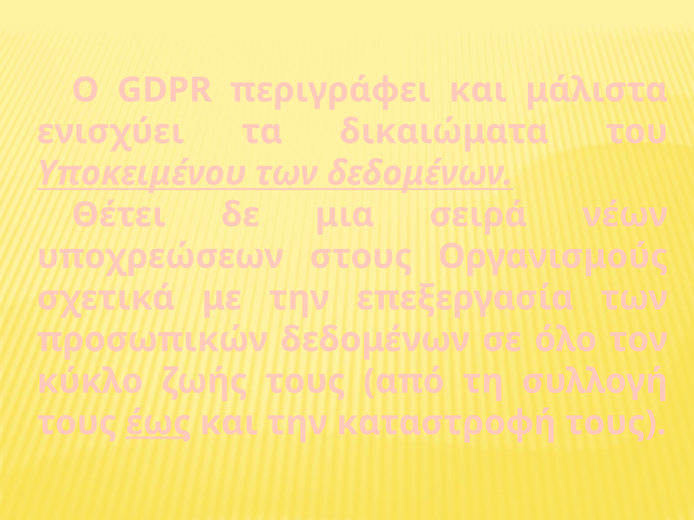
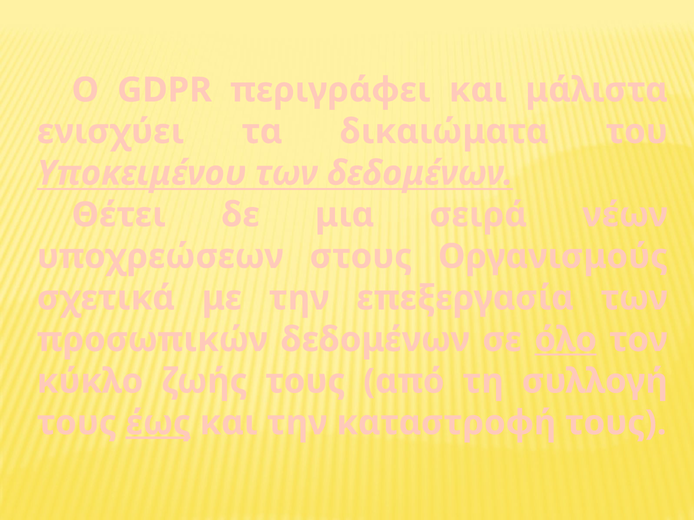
όλο underline: none -> present
